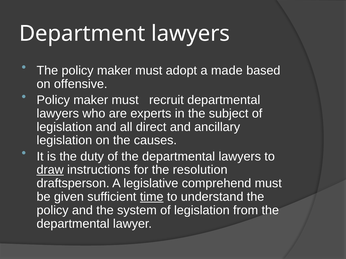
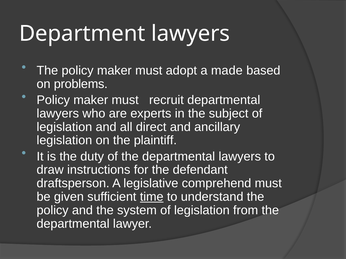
offensive: offensive -> problems
causes: causes -> plaintiff
draw underline: present -> none
resolution: resolution -> defendant
